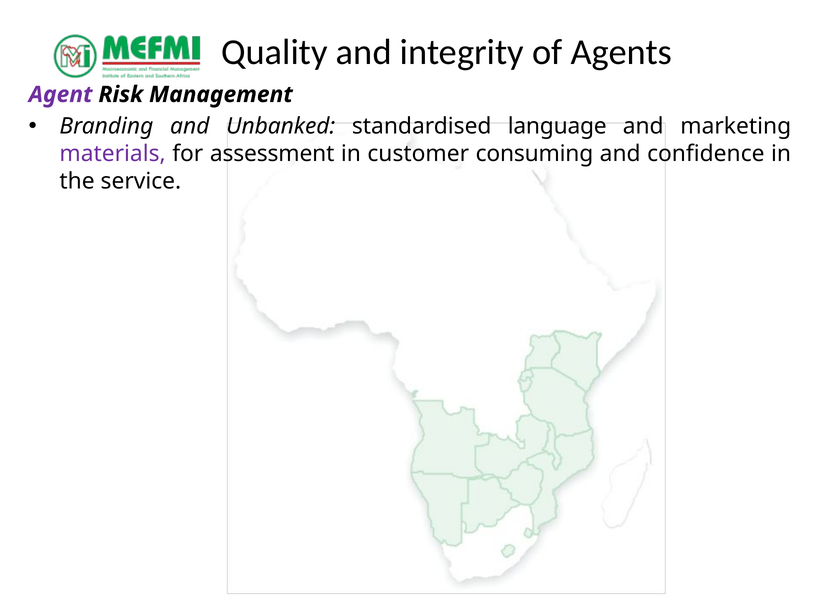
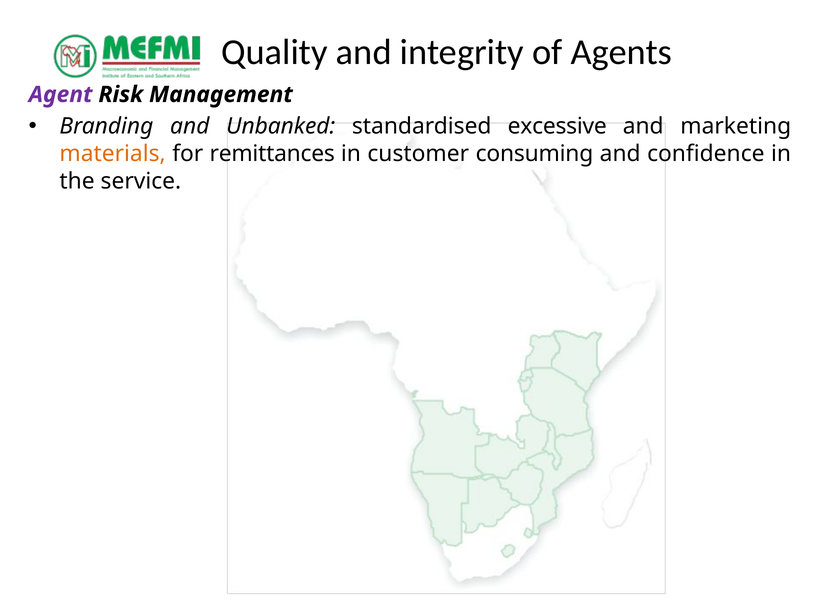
language: language -> excessive
materials colour: purple -> orange
assessment: assessment -> remittances
